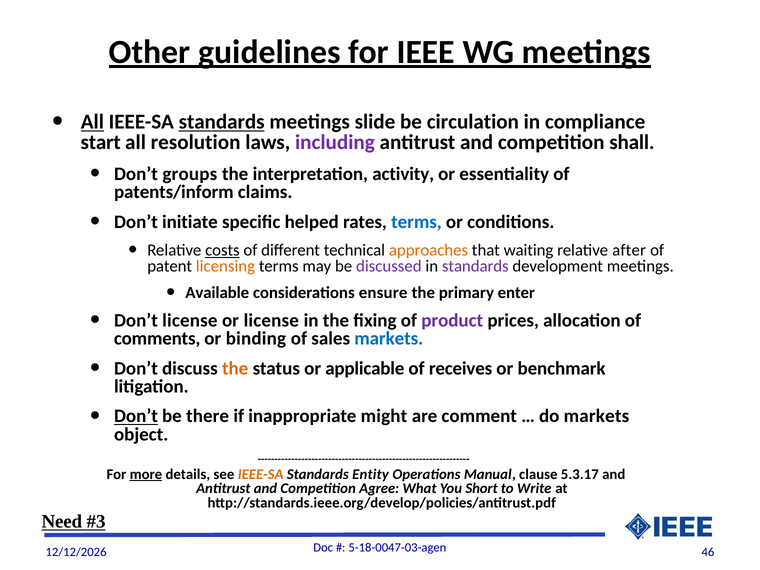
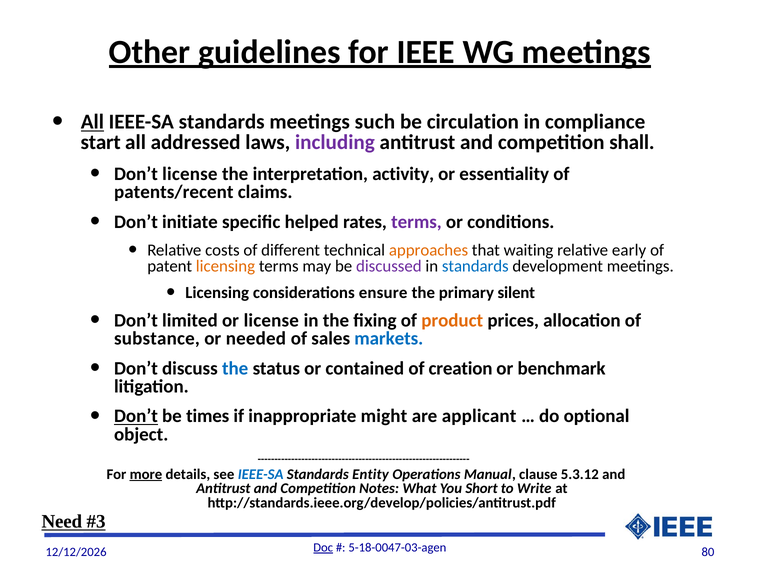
standards at (222, 122) underline: present -> none
slide: slide -> such
resolution: resolution -> addressed
Don’t groups: groups -> license
patents/inform: patents/inform -> patents/recent
terms at (416, 222) colour: blue -> purple
costs underline: present -> none
after: after -> early
standards at (475, 266) colour: purple -> blue
Available at (217, 293): Available -> Licensing
enter: enter -> silent
Don’t license: license -> limited
product colour: purple -> orange
comments: comments -> substance
binding: binding -> needed
the at (235, 368) colour: orange -> blue
applicable: applicable -> contained
receives: receives -> creation
there: there -> times
comment: comment -> applicant
do markets: markets -> optional
IEEE-SA at (261, 474) colour: orange -> blue
5.3.17: 5.3.17 -> 5.3.12
Agree: Agree -> Notes
Doc underline: none -> present
46: 46 -> 80
